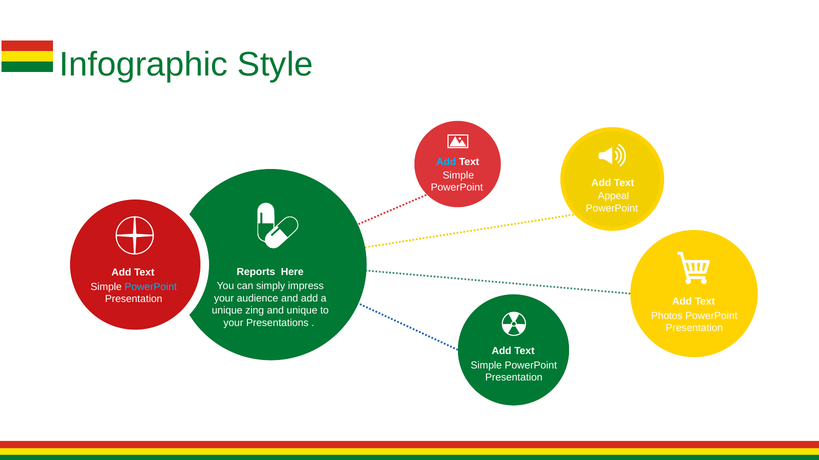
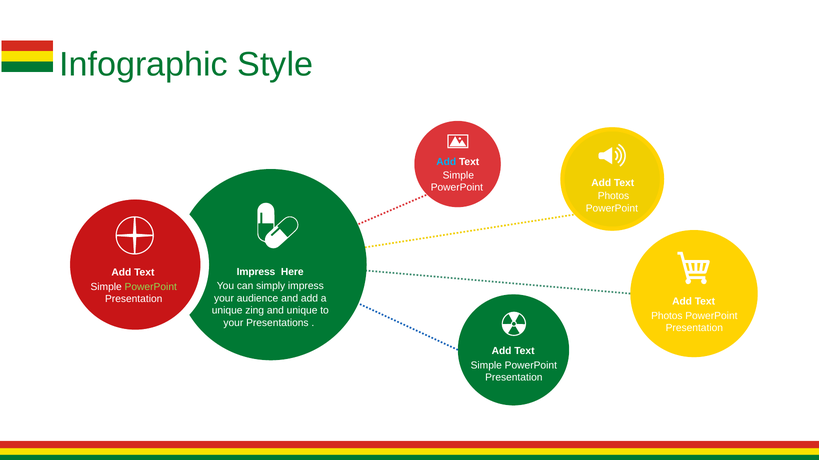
Appeal at (613, 196): Appeal -> Photos
Reports at (256, 272): Reports -> Impress
PowerPoint at (151, 287) colour: light blue -> light green
